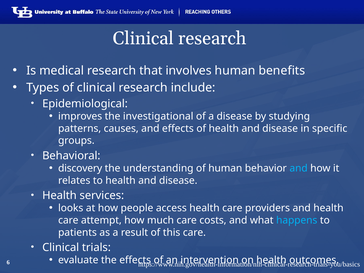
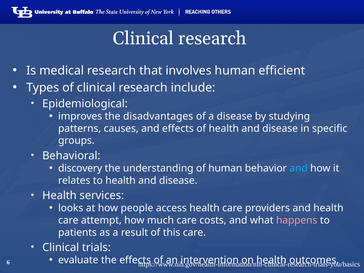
benefits: benefits -> efficient
investigational: investigational -> disadvantages
happens colour: light blue -> pink
